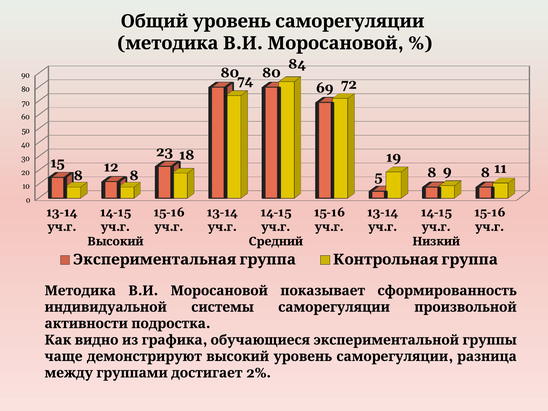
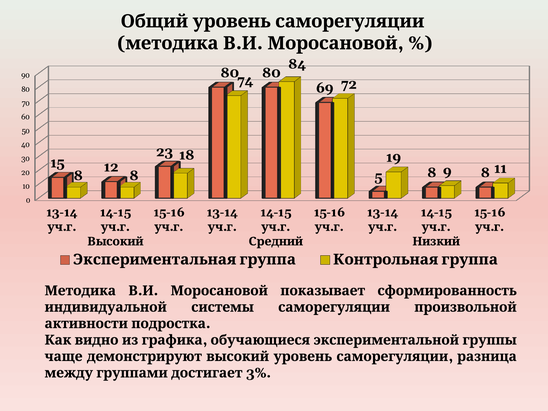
2%: 2% -> 3%
